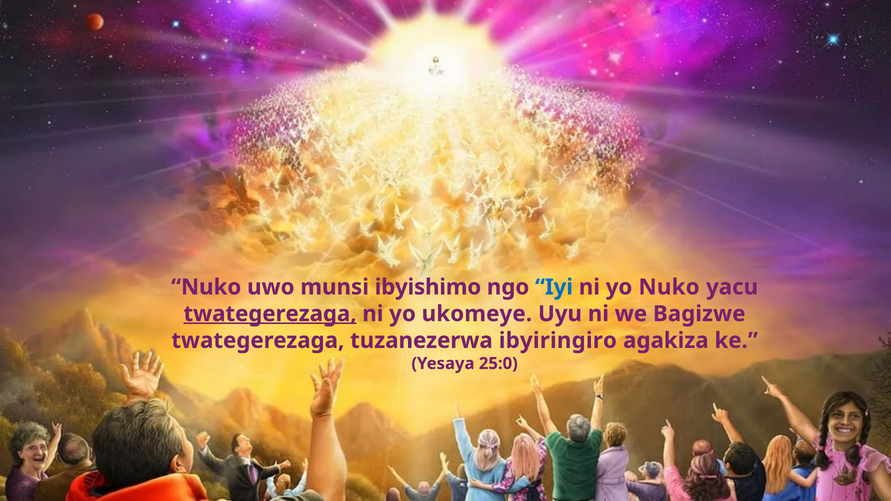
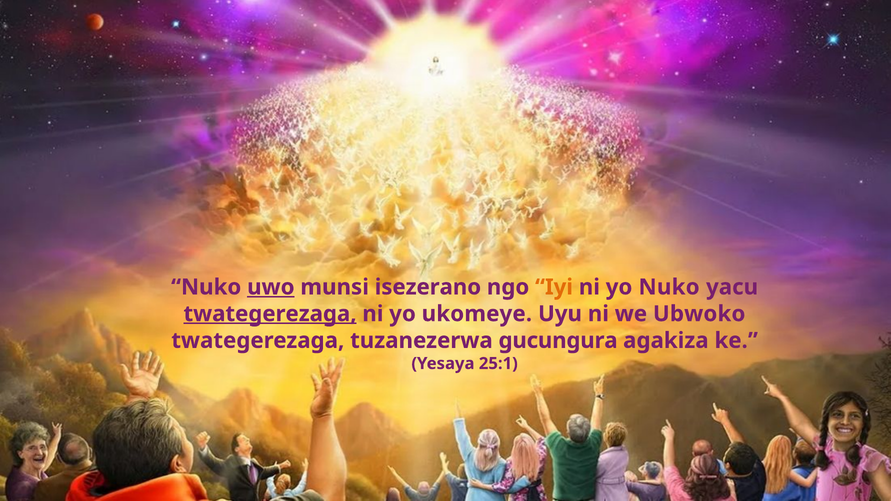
uwo underline: none -> present
ibyishimo: ibyishimo -> isezerano
Iyi colour: blue -> orange
Bagizwe: Bagizwe -> Ubwoko
ibyiringiro: ibyiringiro -> gucungura
25:0: 25:0 -> 25:1
